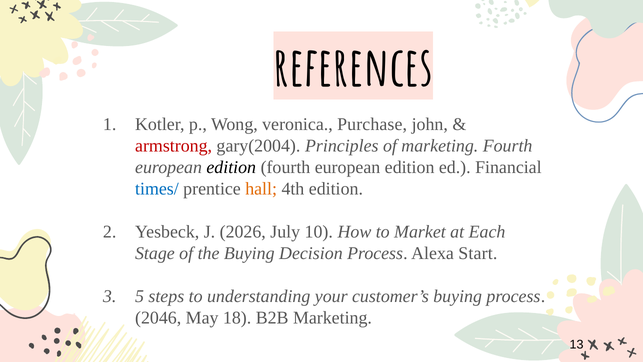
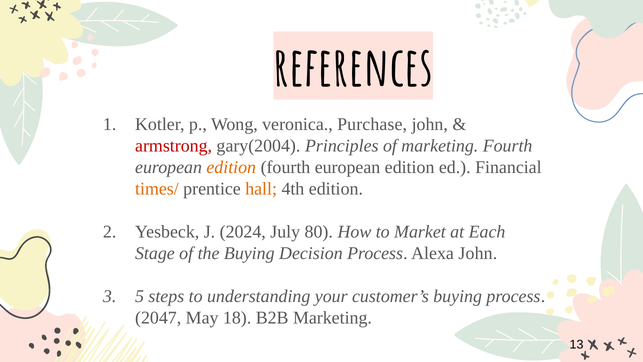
edition at (231, 167) colour: black -> orange
times/ colour: blue -> orange
2026: 2026 -> 2024
10: 10 -> 80
Alexa Start: Start -> John
2046: 2046 -> 2047
